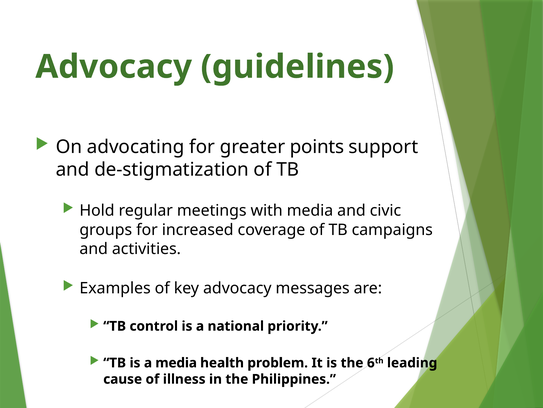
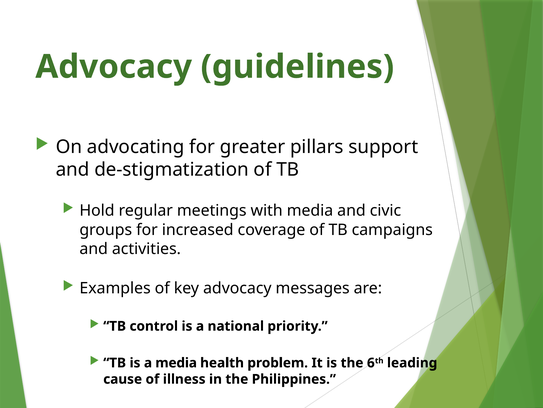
points: points -> pillars
